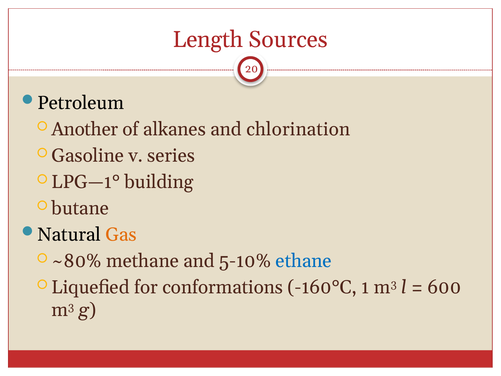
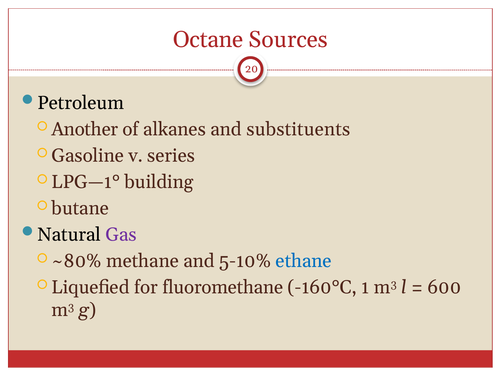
Length: Length -> Octane
chlorination: chlorination -> substituents
Gas colour: orange -> purple
conformations: conformations -> fluoromethane
